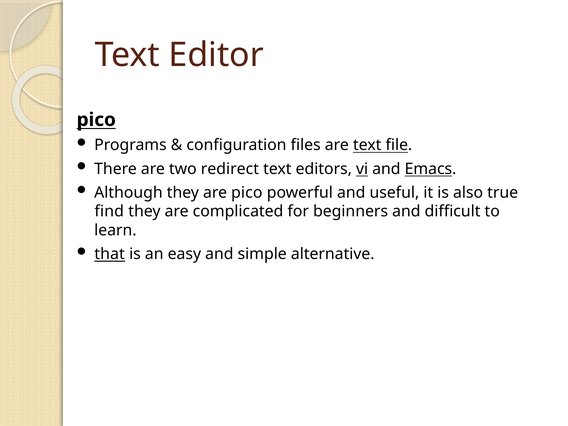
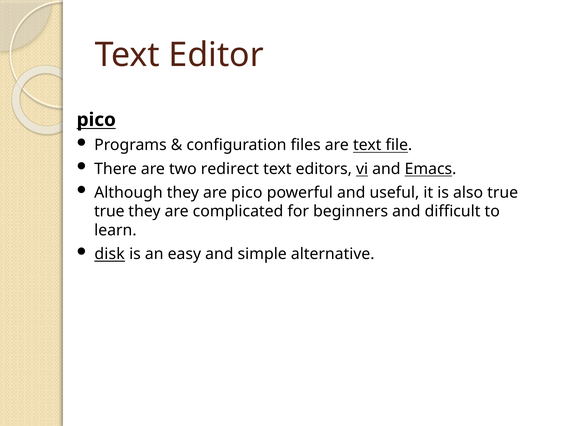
find at (109, 211): find -> true
that: that -> disk
